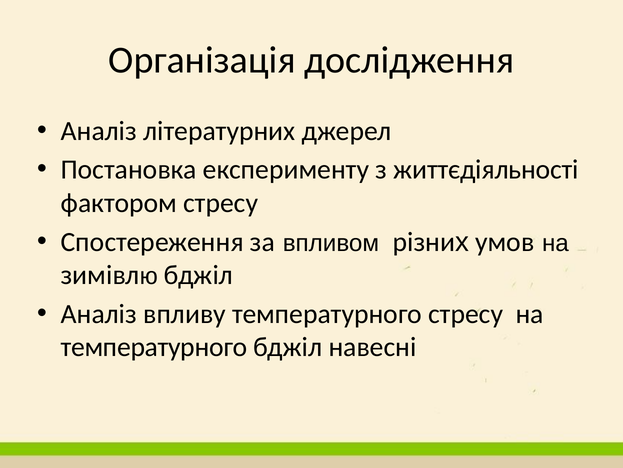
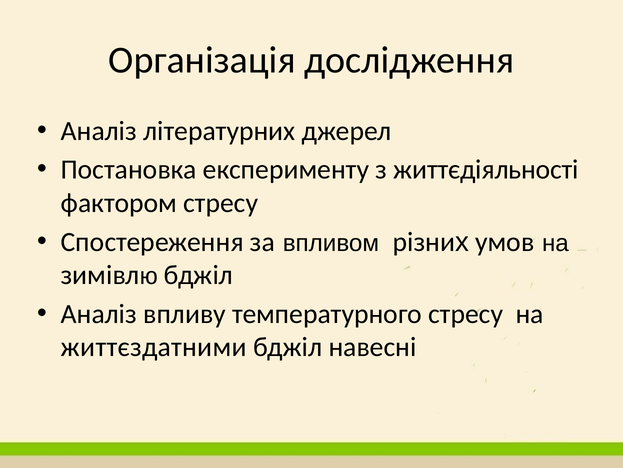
температурного at (154, 347): температурного -> життєздатними
